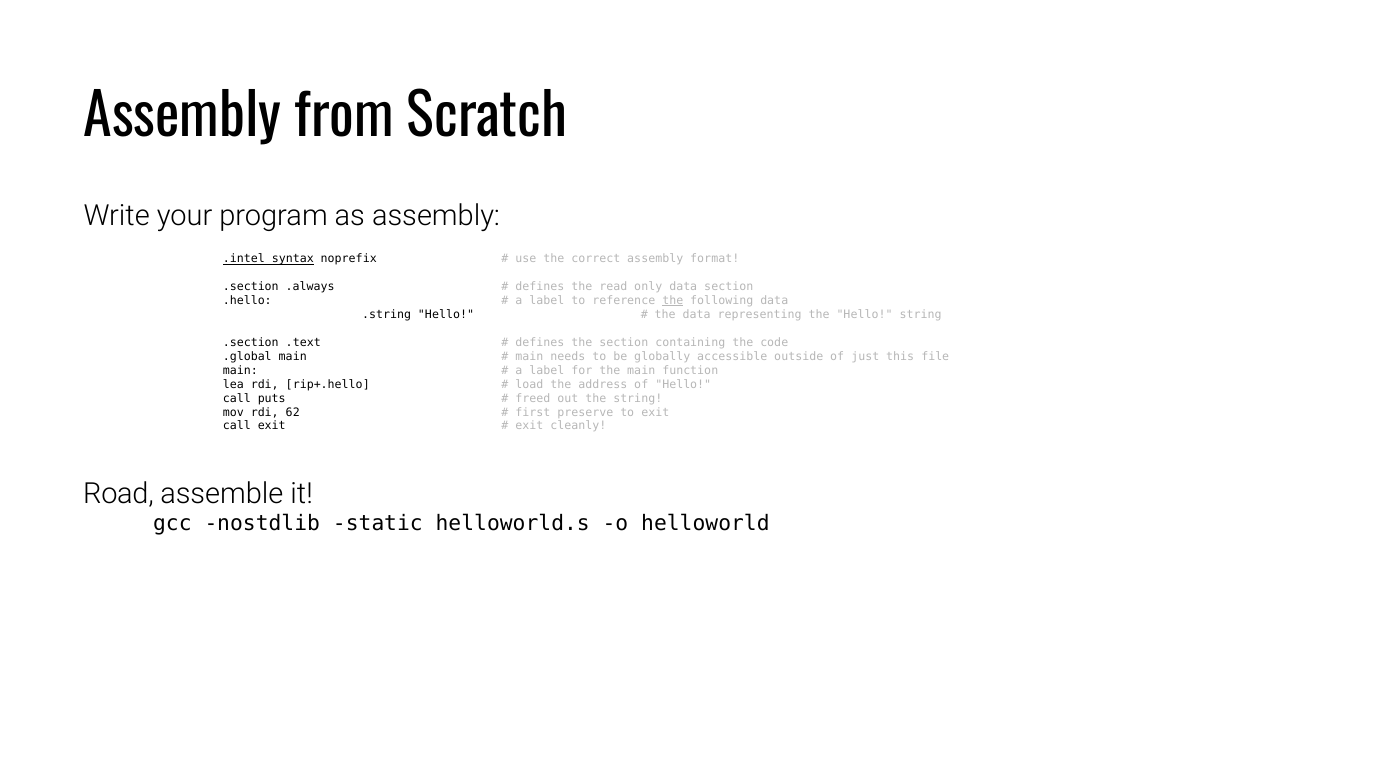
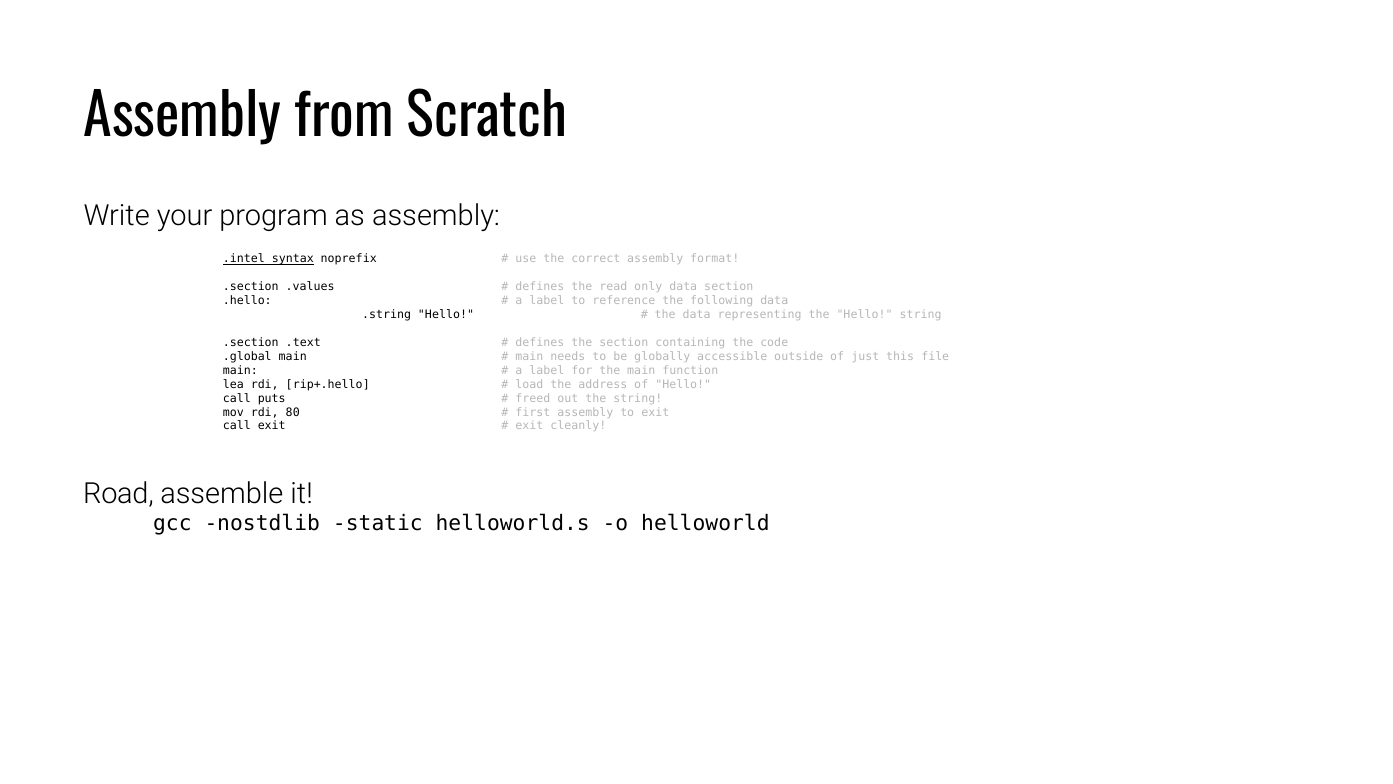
.always: .always -> .values
the at (673, 301) underline: present -> none
62: 62 -> 80
first preserve: preserve -> assembly
